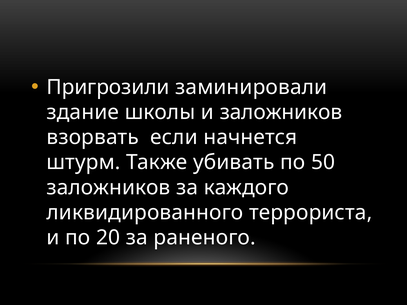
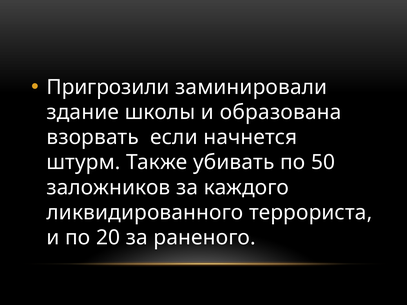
и заложников: заложников -> образована
